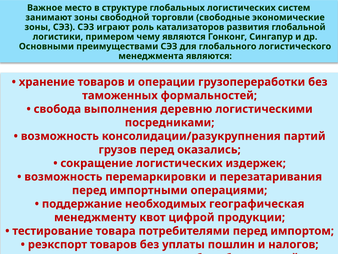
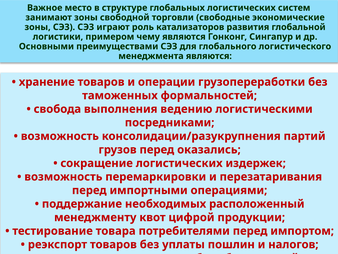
деревню: деревню -> ведению
географическая: географическая -> расположенный
